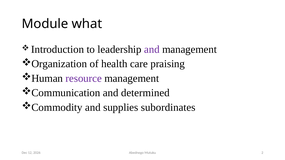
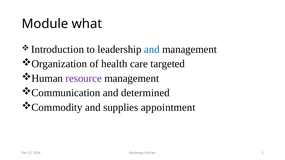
and at (152, 49) colour: purple -> blue
praising: praising -> targeted
subordinates: subordinates -> appointment
